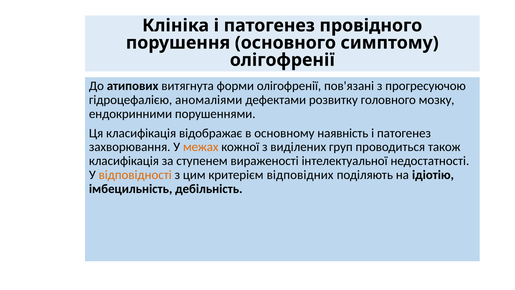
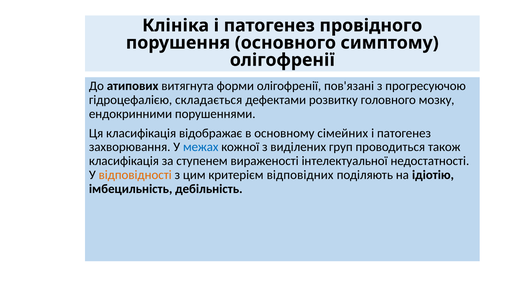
аномаліями: аномаліями -> складається
наявність: наявність -> сімейних
межах colour: orange -> blue
